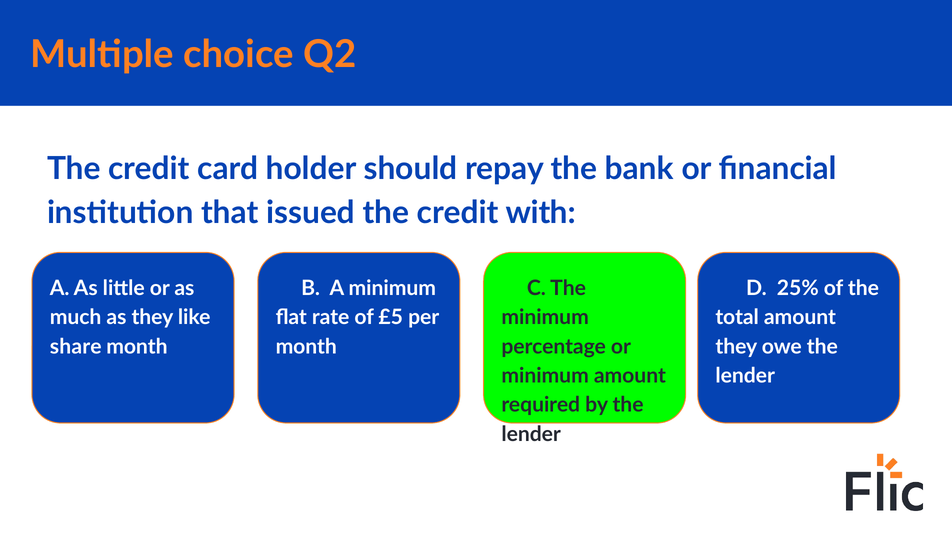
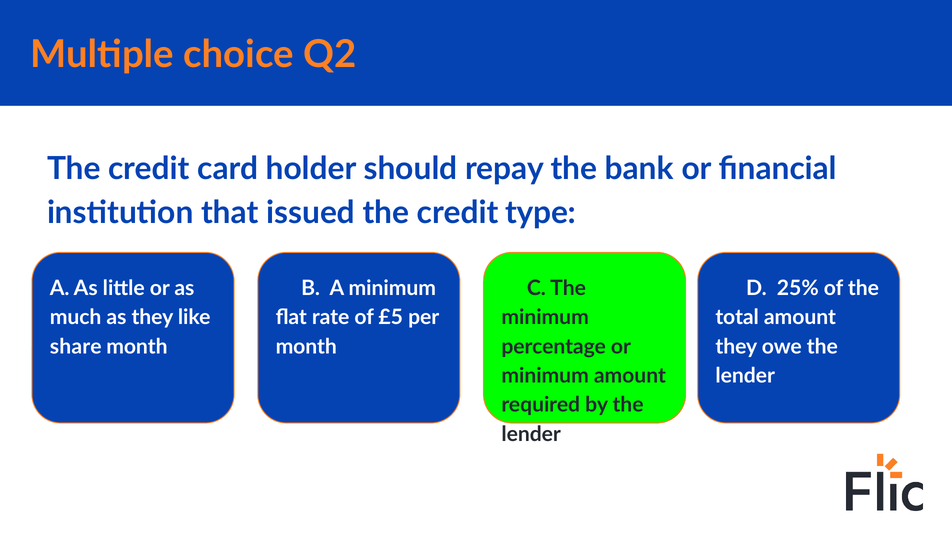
with: with -> type
